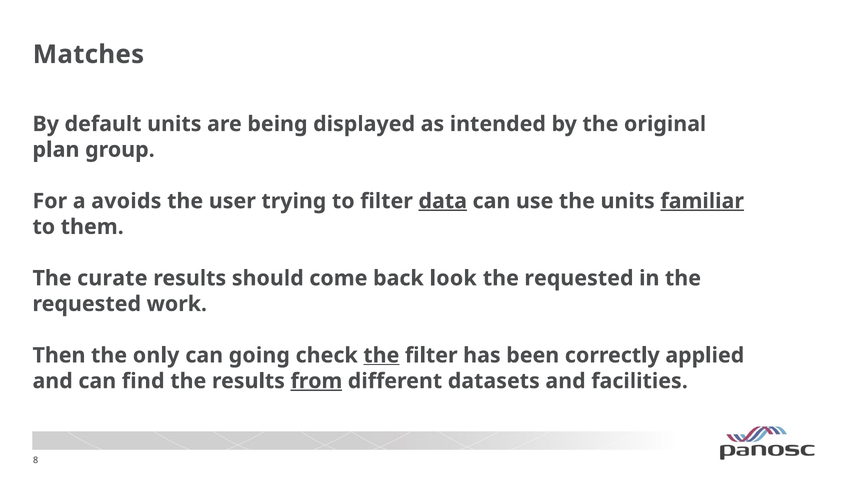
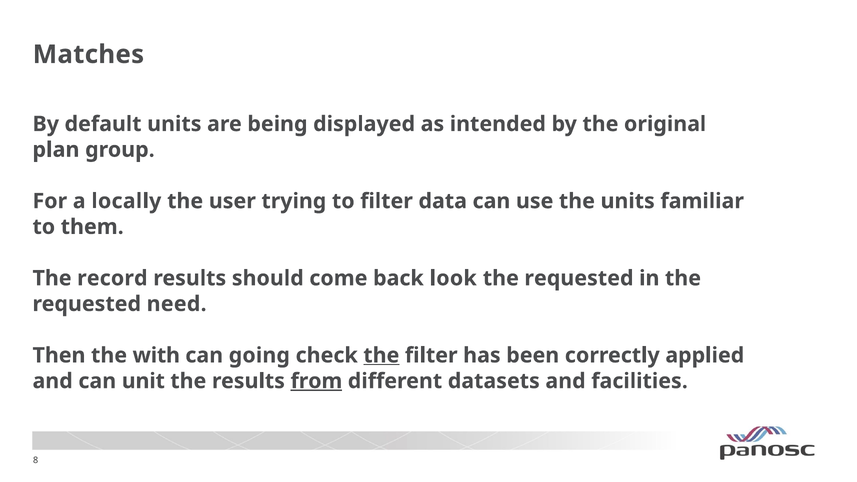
avoids: avoids -> locally
data underline: present -> none
familiar underline: present -> none
curate: curate -> record
work: work -> need
only: only -> with
find: find -> unit
